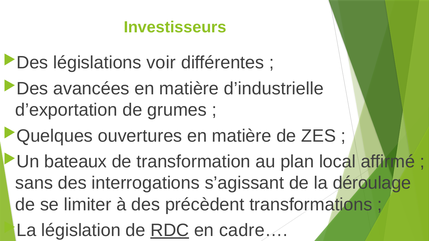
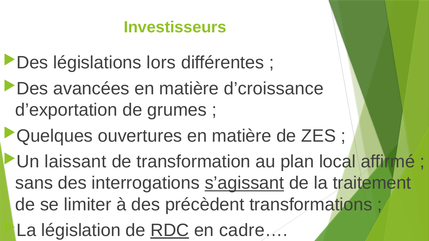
voir: voir -> lors
d’industrielle: d’industrielle -> d’croissance
bateaux: bateaux -> laissant
s’agissant underline: none -> present
déroulage: déroulage -> traitement
